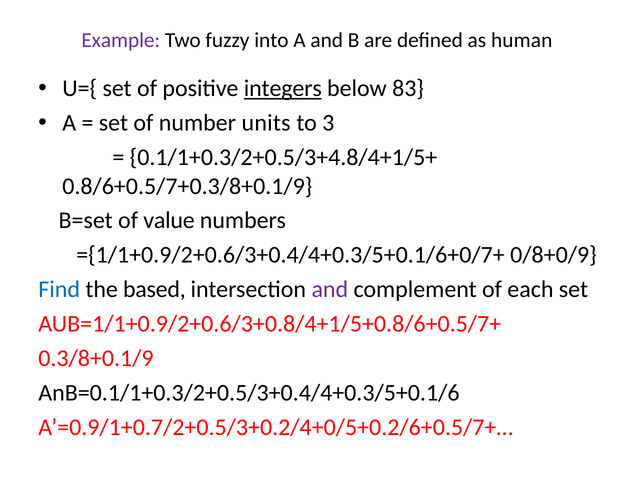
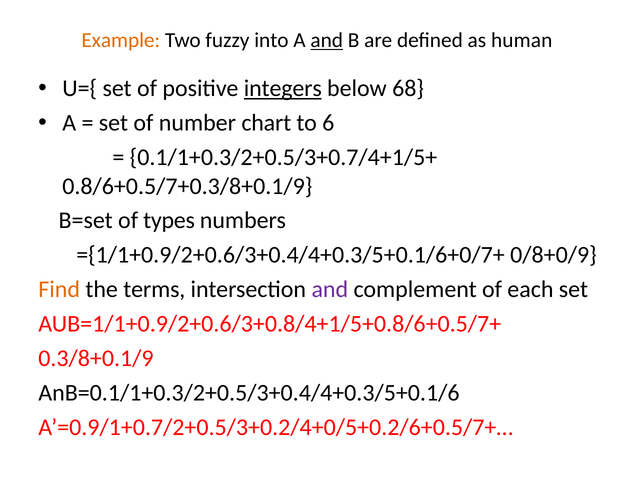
Example colour: purple -> orange
and at (327, 40) underline: none -> present
83: 83 -> 68
units: units -> chart
3: 3 -> 6
0.1/1+0.3/2+0.5/3+4.8/4+1/5+: 0.1/1+0.3/2+0.5/3+4.8/4+1/5+ -> 0.1/1+0.3/2+0.5/3+0.7/4+1/5+
value: value -> types
Find colour: blue -> orange
based: based -> terms
